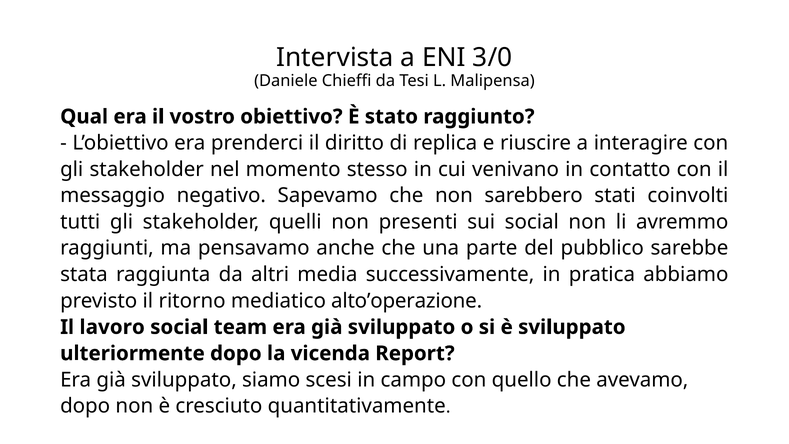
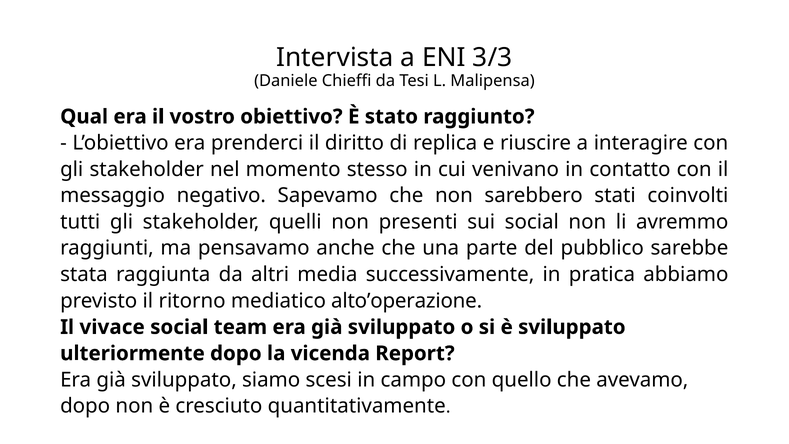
3/0: 3/0 -> 3/3
lavoro: lavoro -> vivace
